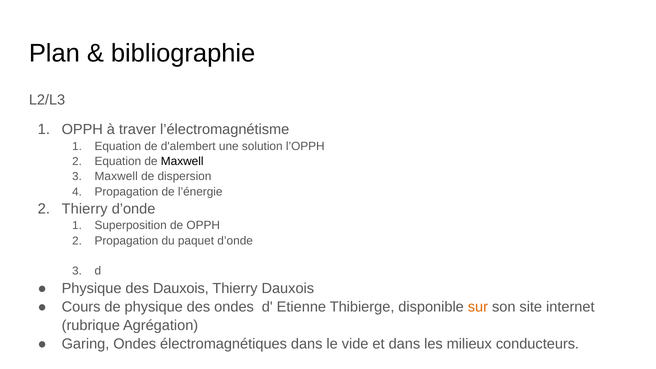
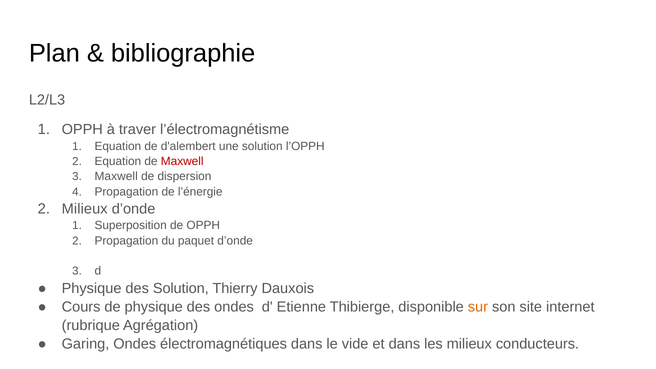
Maxwell at (182, 161) colour: black -> red
Thierry at (85, 209): Thierry -> Milieux
des Dauxois: Dauxois -> Solution
